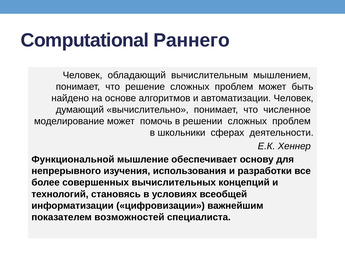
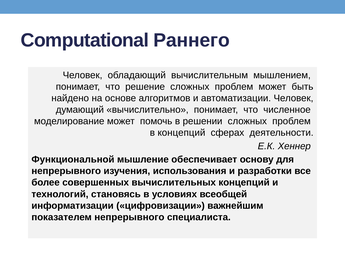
в школьники: школьники -> концепций
показателем возможностей: возможностей -> непрерывного
